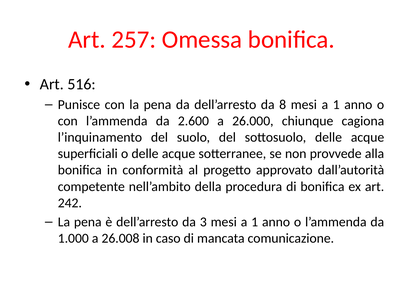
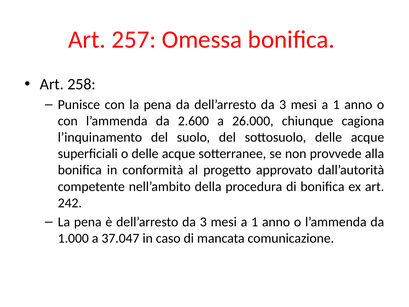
516: 516 -> 258
da dell’arresto da 8: 8 -> 3
26.008: 26.008 -> 37.047
